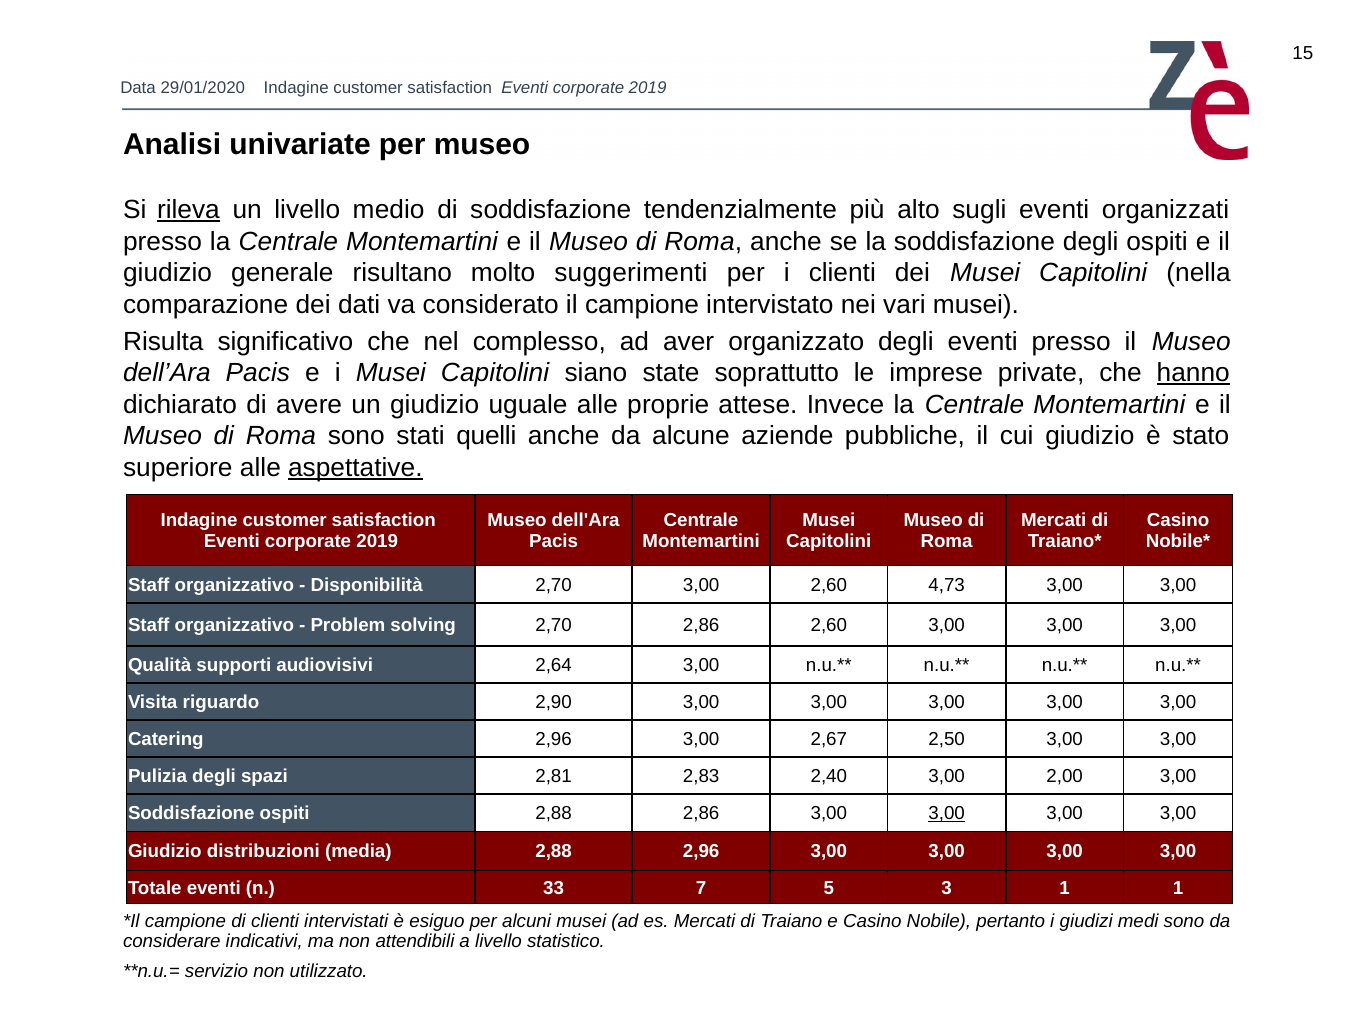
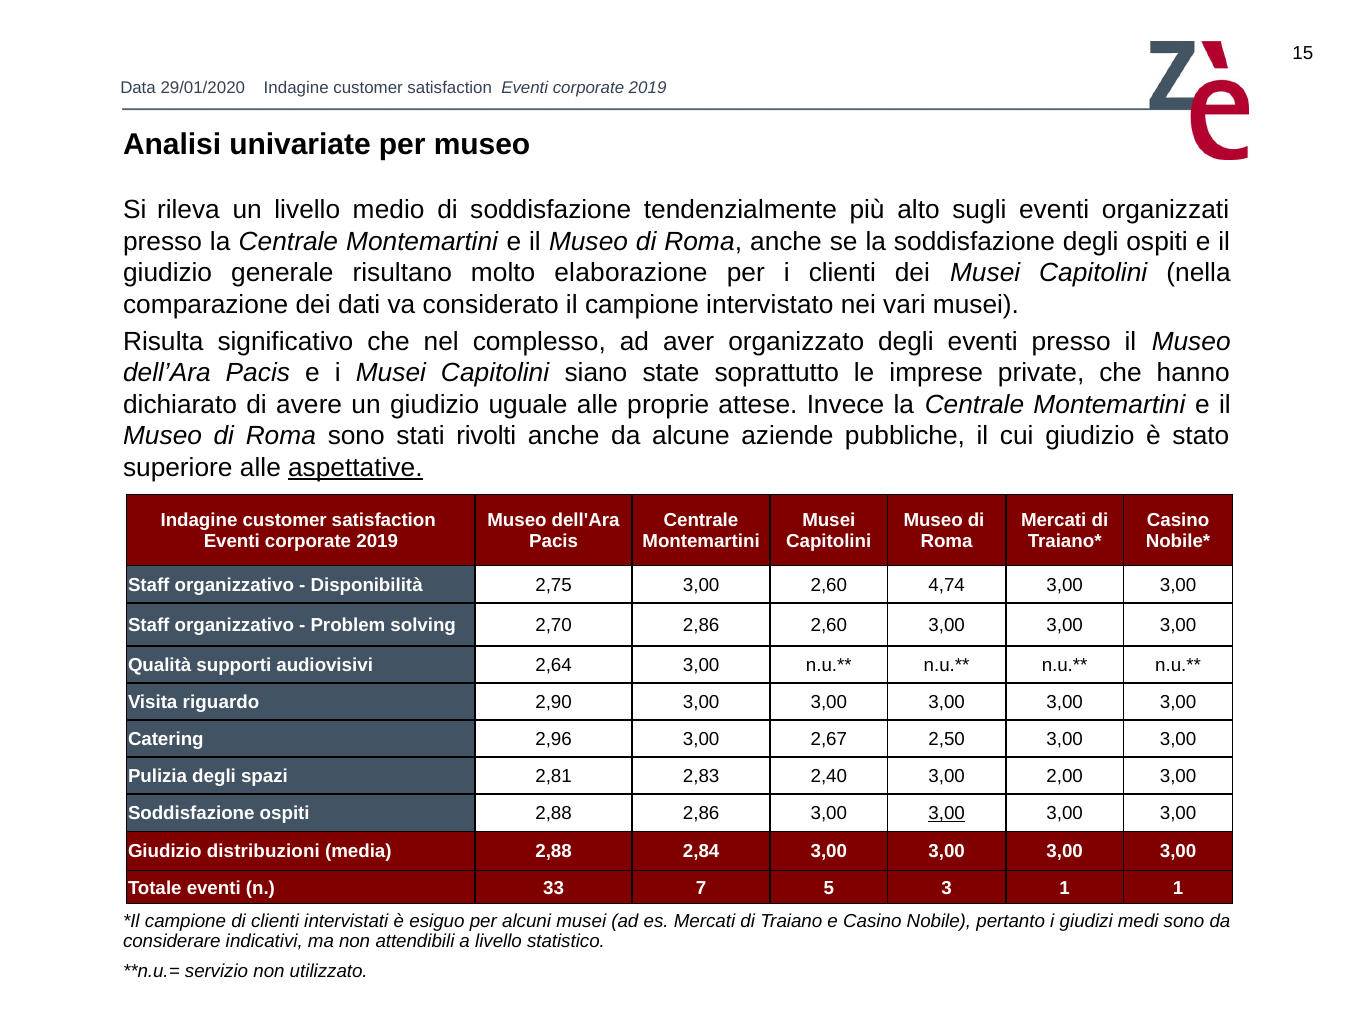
rileva underline: present -> none
suggerimenti: suggerimenti -> elaborazione
hanno underline: present -> none
quelli: quelli -> rivolti
Disponibilità 2,70: 2,70 -> 2,75
4,73: 4,73 -> 4,74
2,88 2,96: 2,96 -> 2,84
